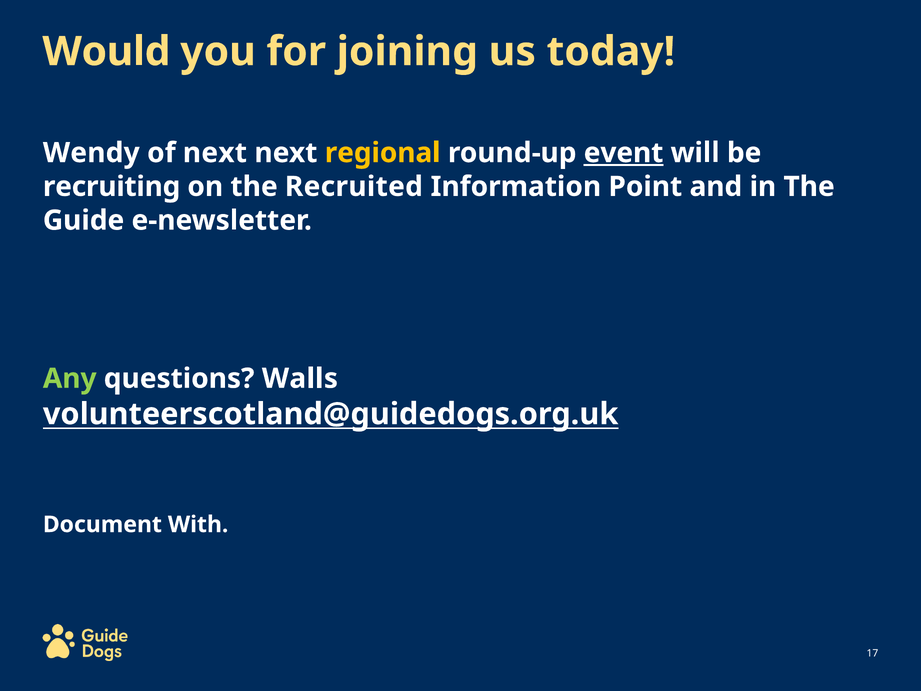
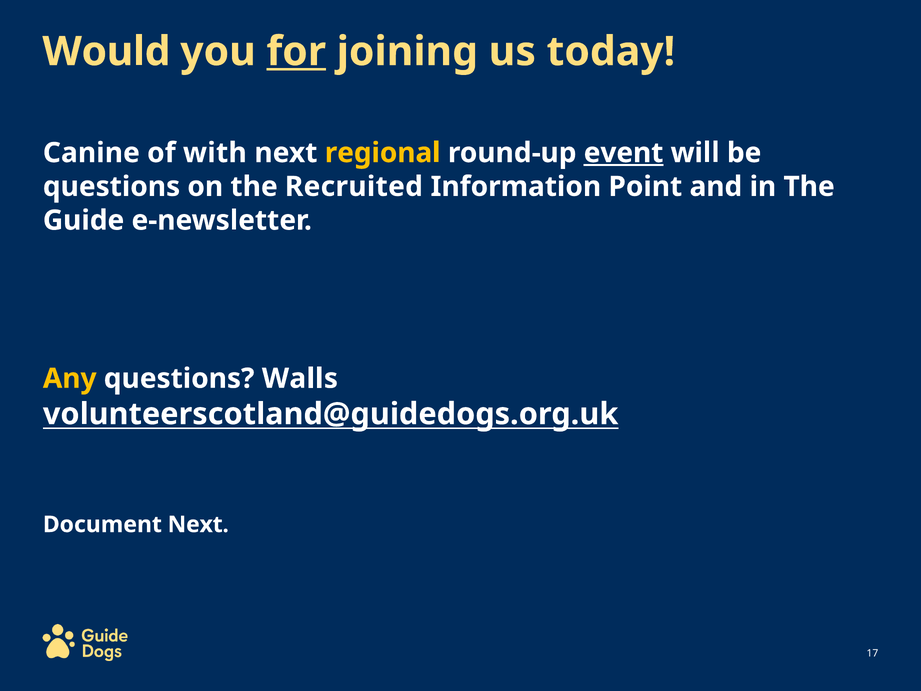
for underline: none -> present
Wendy: Wendy -> Canine
of next: next -> with
recruiting at (112, 187): recruiting -> questions
Any colour: light green -> yellow
Document With: With -> Next
